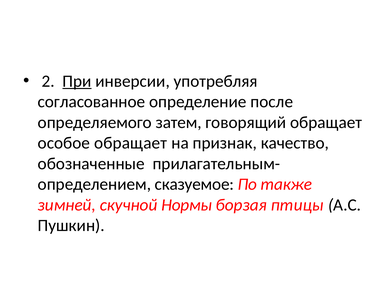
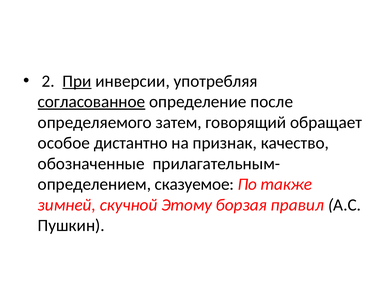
согласованное underline: none -> present
особое обращает: обращает -> дистантно
Нормы: Нормы -> Этому
птицы: птицы -> правил
